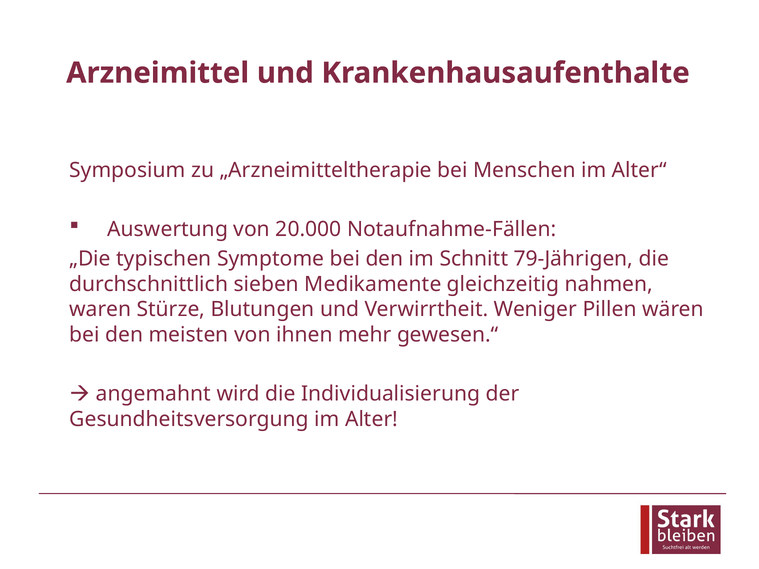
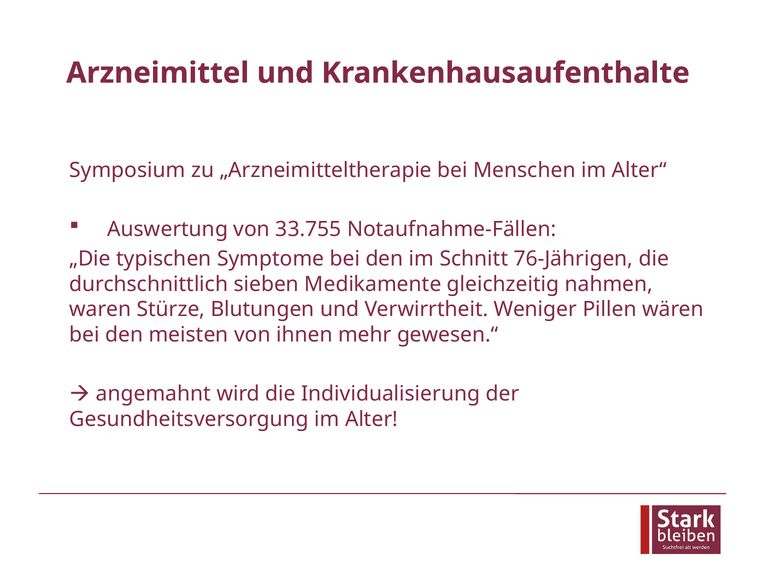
20.000: 20.000 -> 33.755
79-Jährigen: 79-Jährigen -> 76-Jährigen
